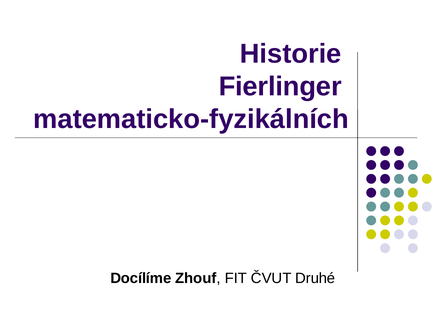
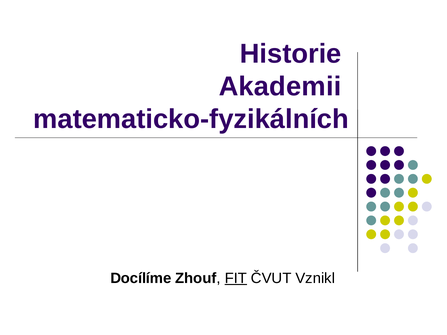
Fierlinger: Fierlinger -> Akademii
FIT underline: none -> present
Druhé: Druhé -> Vznikl
